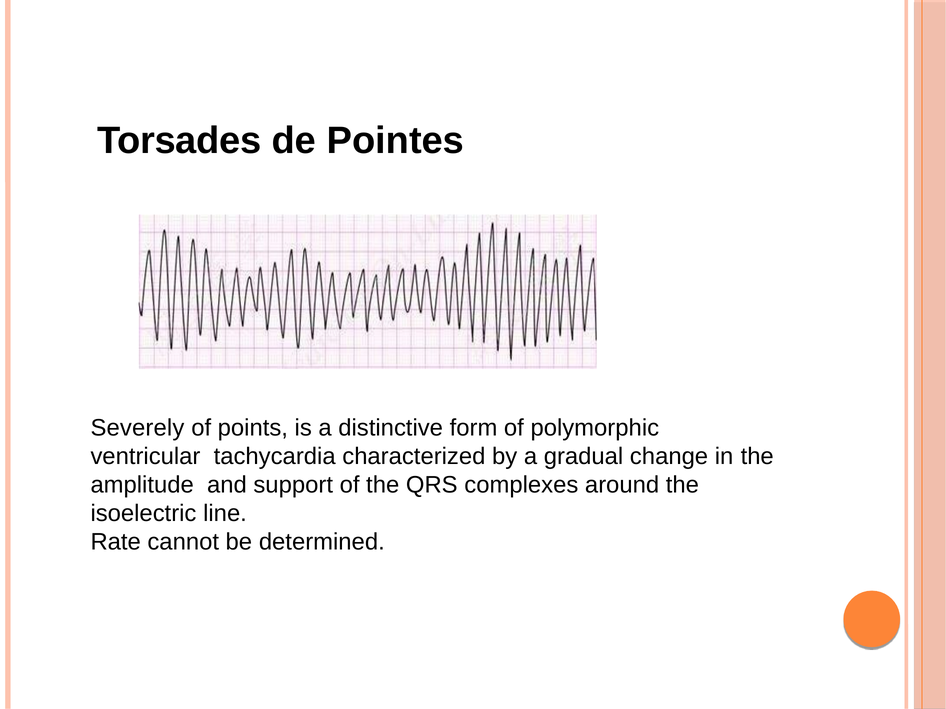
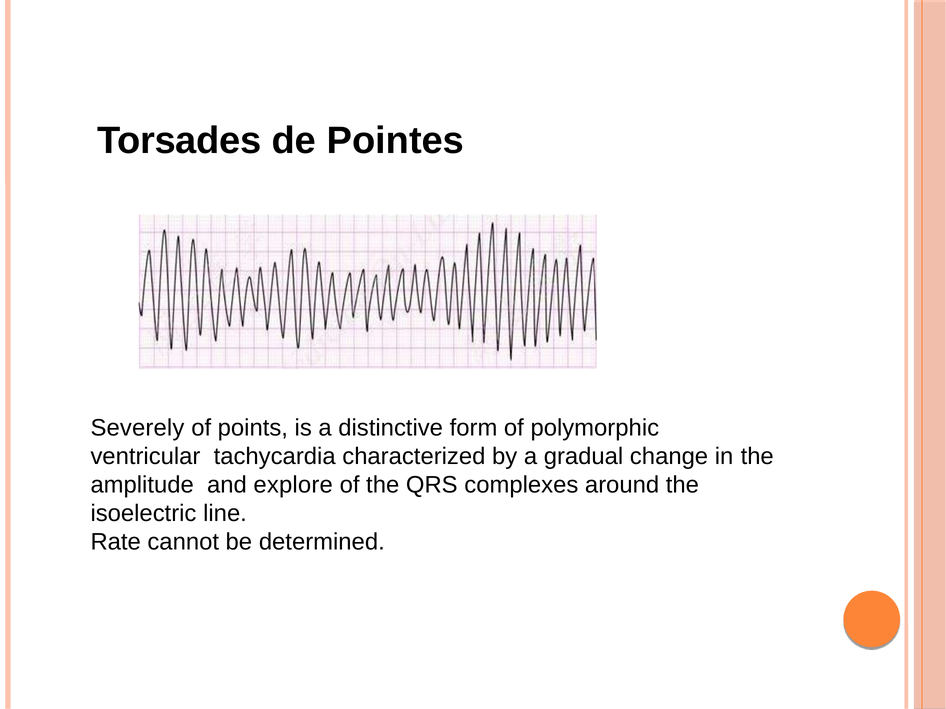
support: support -> explore
